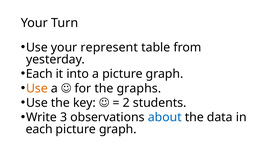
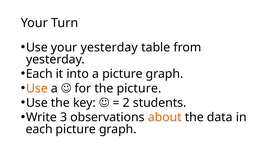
your represent: represent -> yesterday
the graphs: graphs -> picture
about colour: blue -> orange
